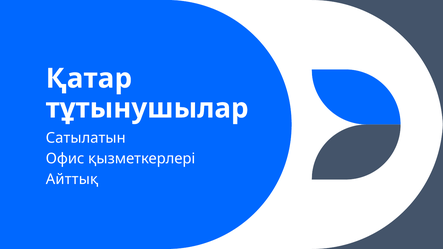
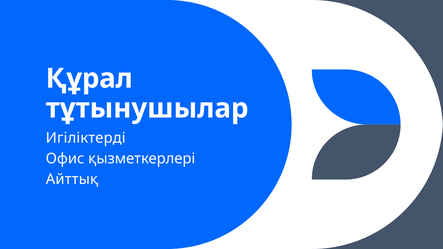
Қатар: Қатар -> Құрал
Сатылатын: Сатылатын -> Игіліктерді
